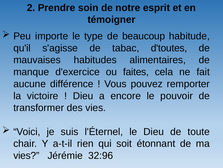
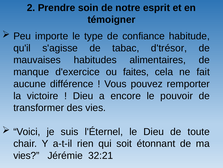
beaucoup: beaucoup -> confiance
d'toutes: d'toutes -> d'trésor
32:96: 32:96 -> 32:21
